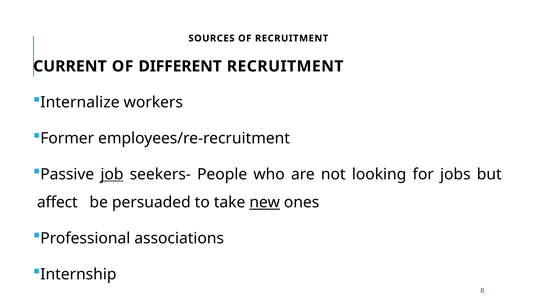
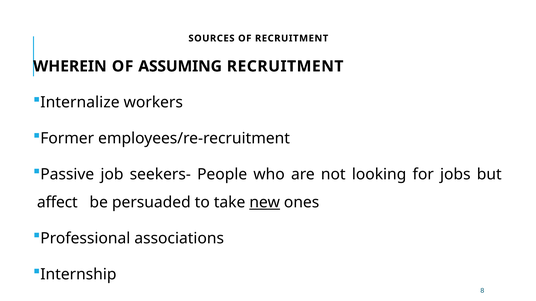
CURRENT: CURRENT -> WHEREIN
DIFFERENT: DIFFERENT -> ASSUMING
job underline: present -> none
